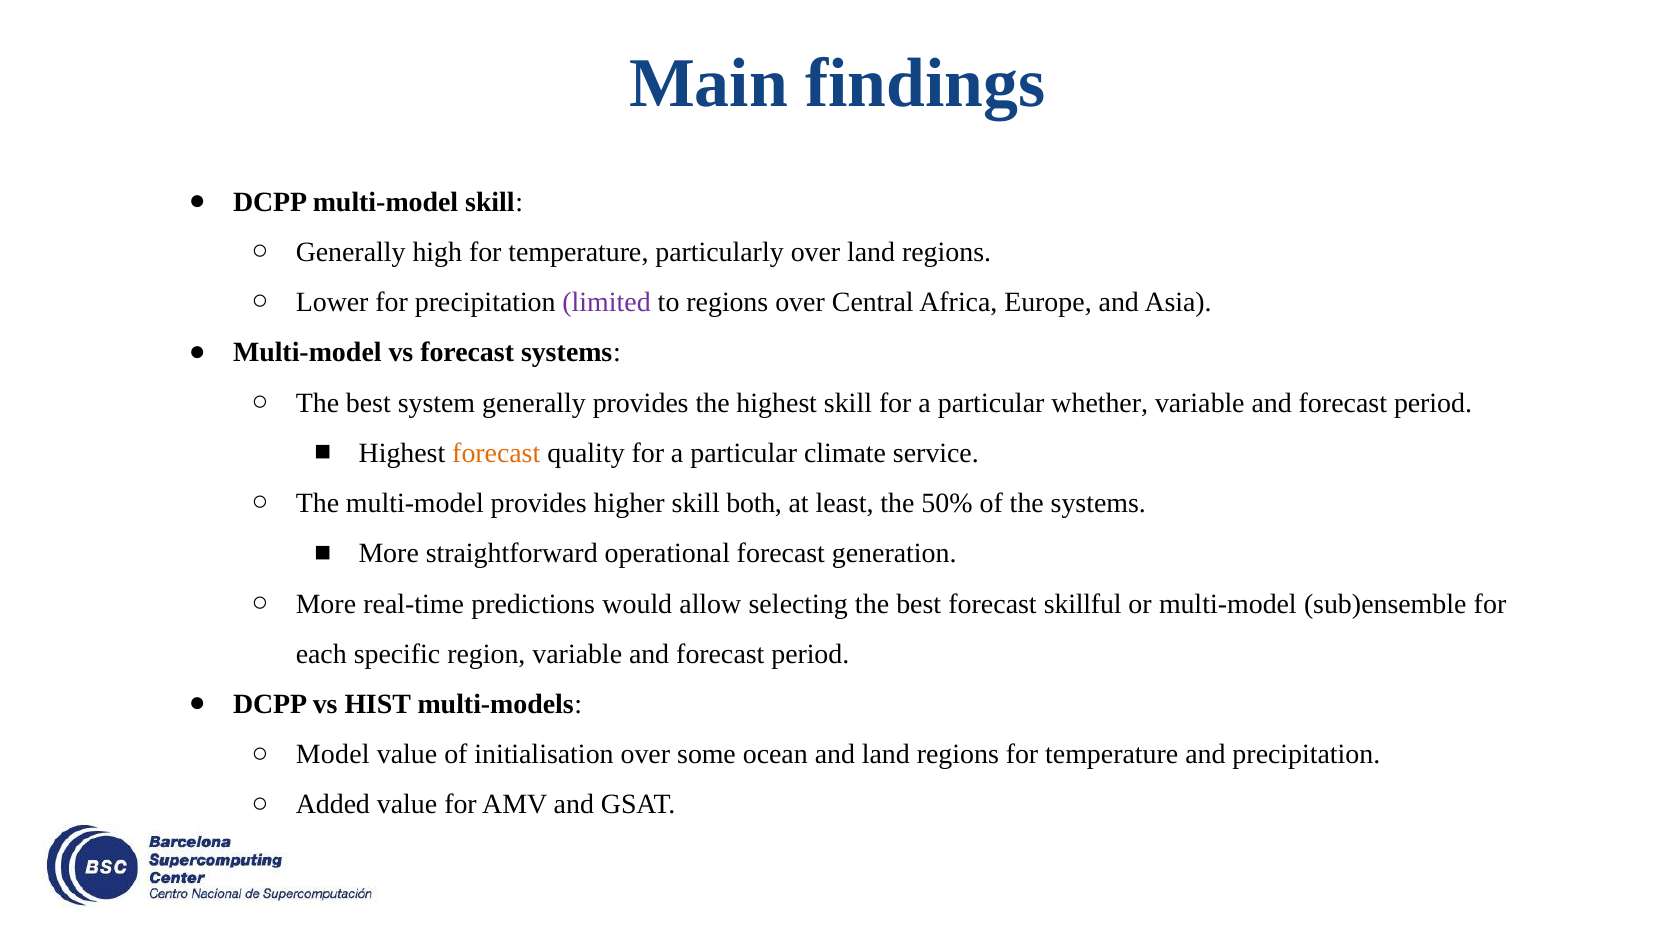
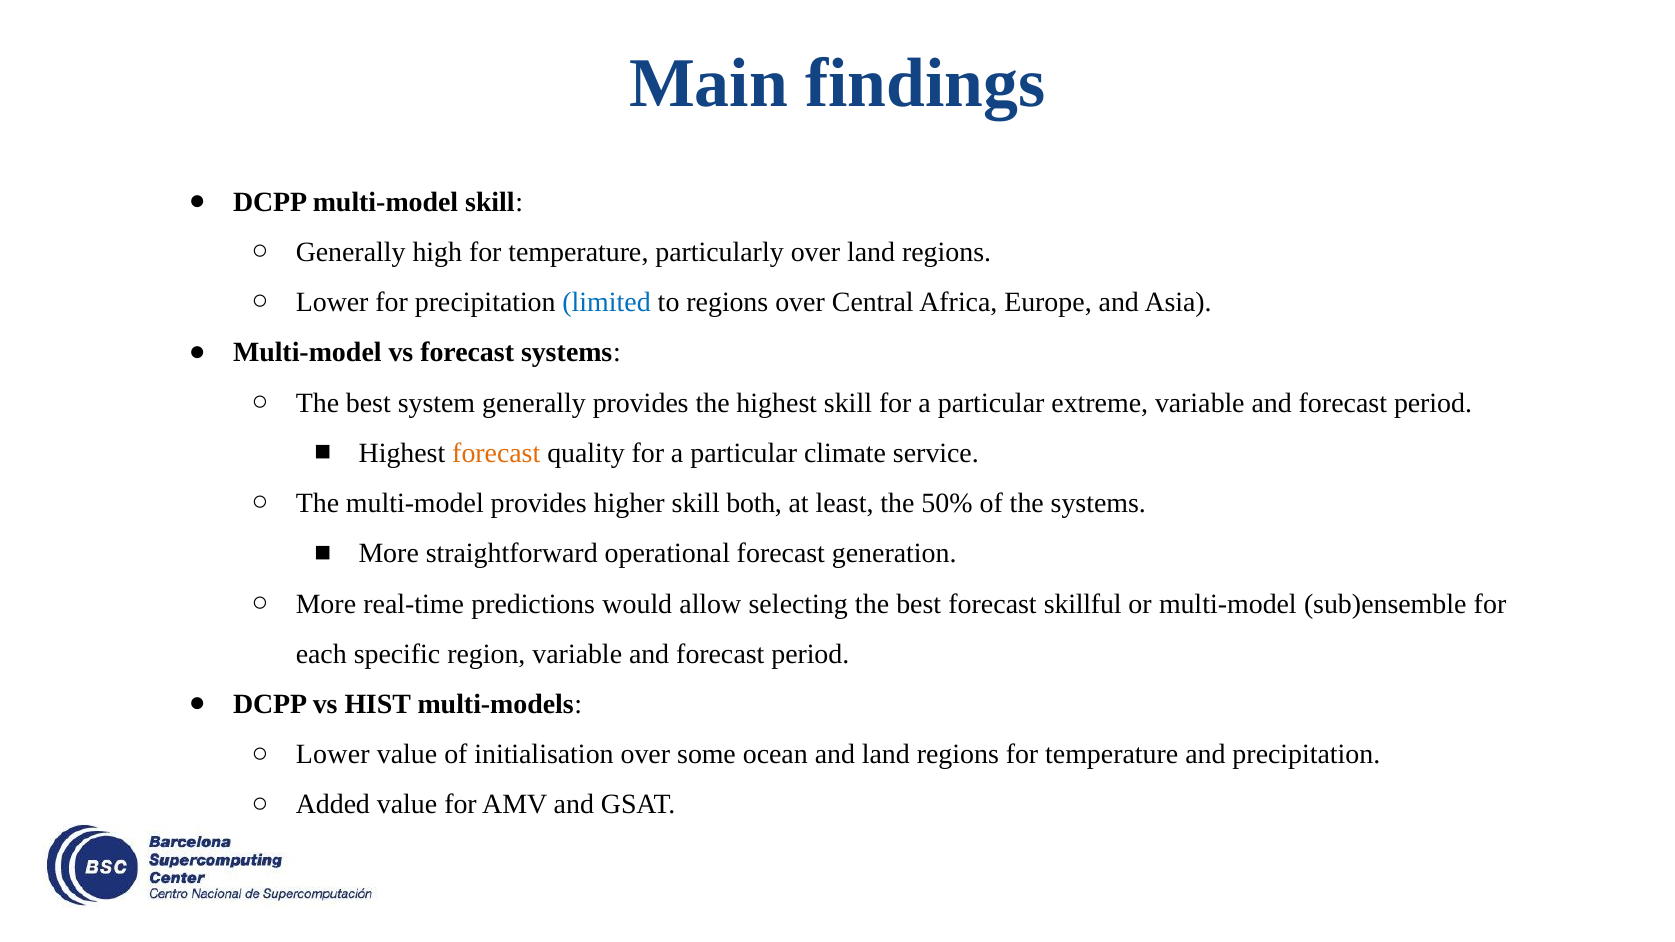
limited colour: purple -> blue
whether: whether -> extreme
Model at (333, 755): Model -> Lower
